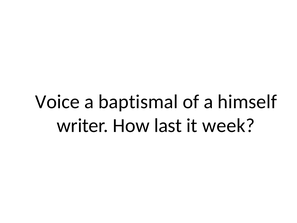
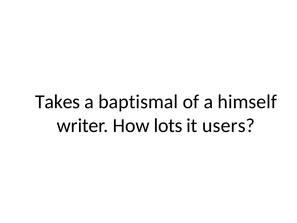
Voice: Voice -> Takes
last: last -> lots
week: week -> users
